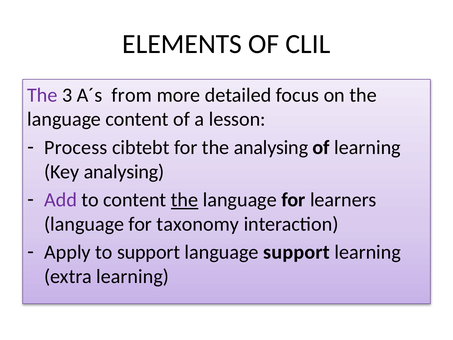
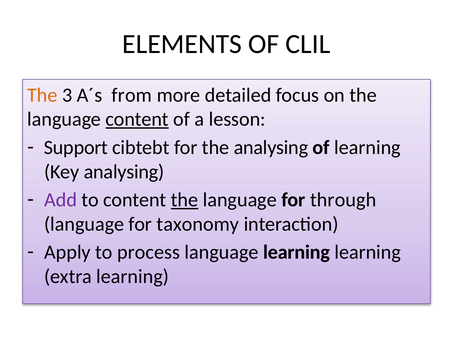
The at (42, 95) colour: purple -> orange
content at (137, 119) underline: none -> present
Process: Process -> Support
learners: learners -> through
to support: support -> process
language support: support -> learning
